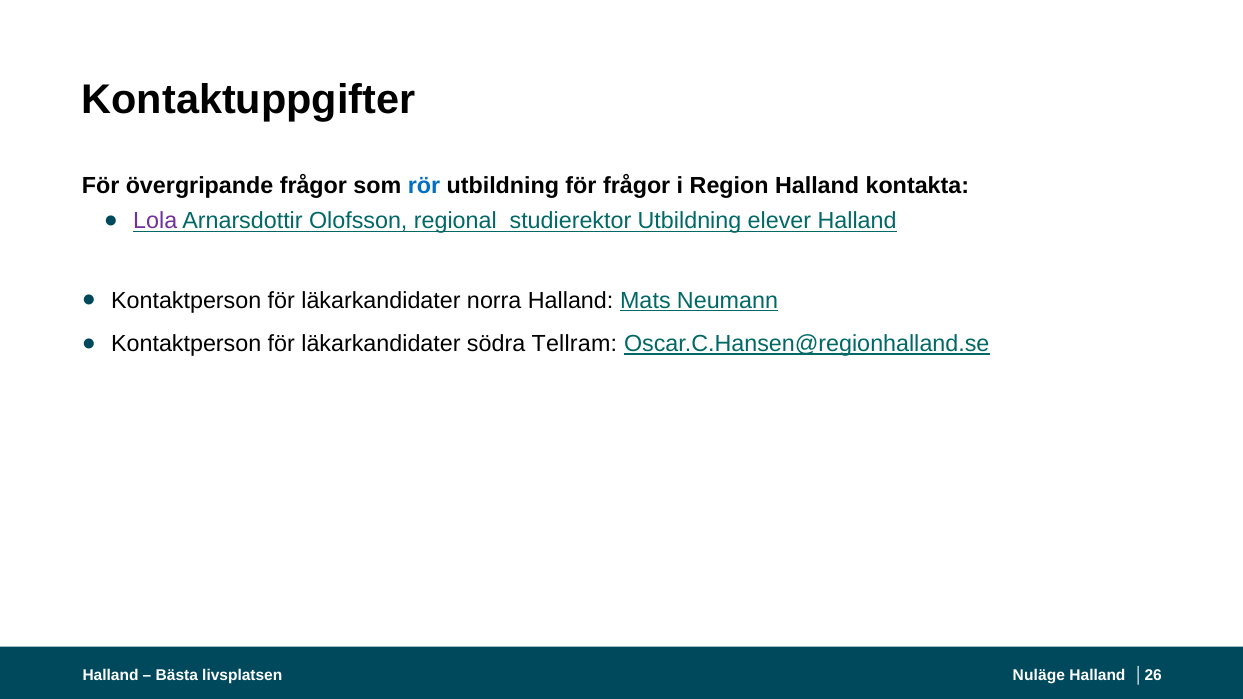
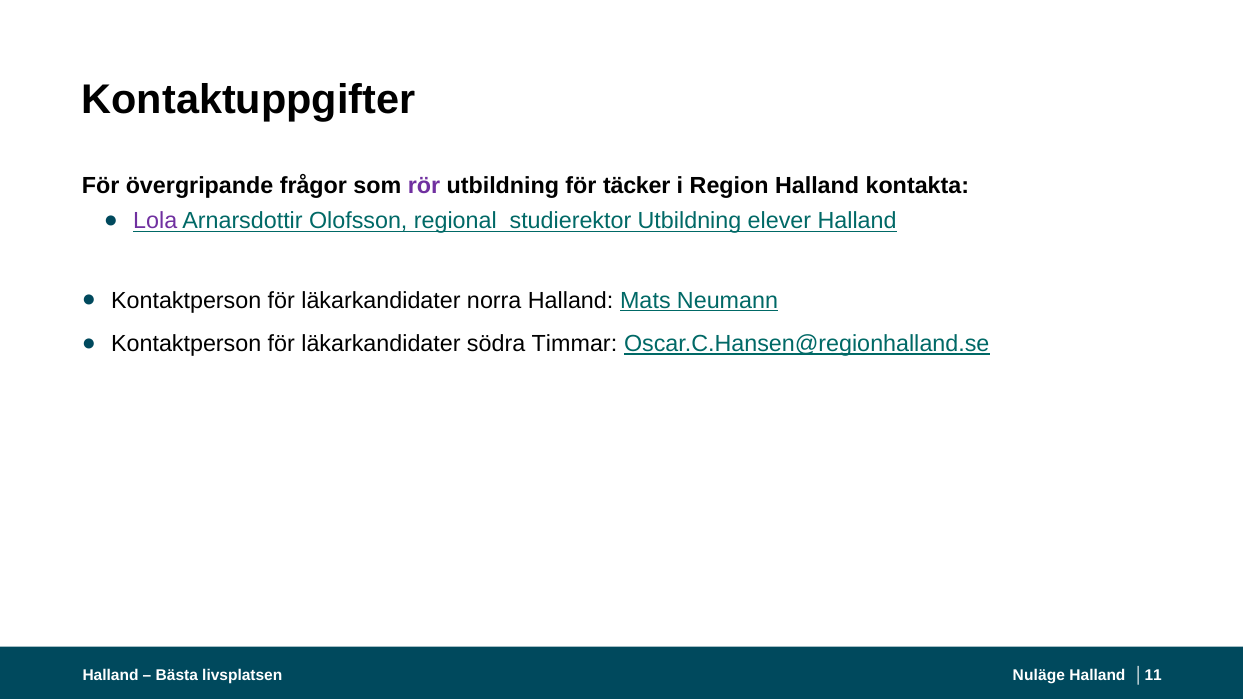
rör colour: blue -> purple
för frågor: frågor -> täcker
Tellram: Tellram -> Timmar
26: 26 -> 11
